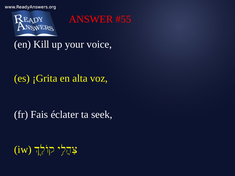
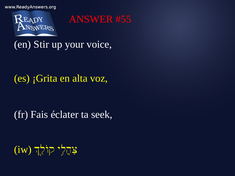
Kill: Kill -> Stir
